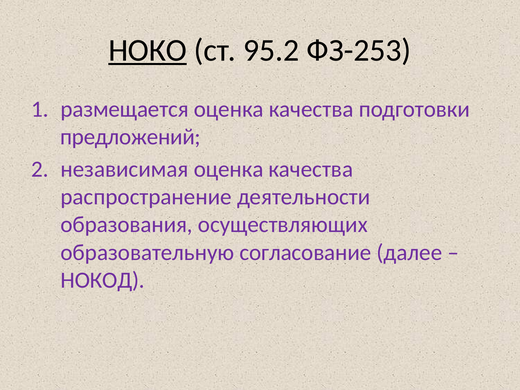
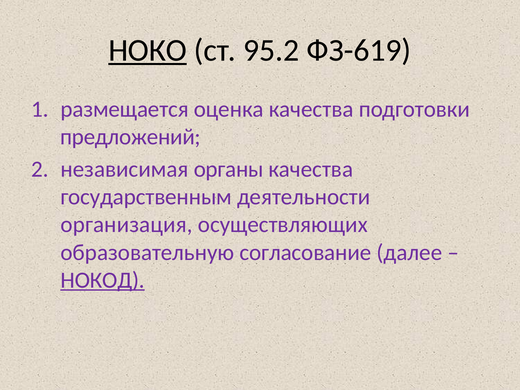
ФЗ-253: ФЗ-253 -> ФЗ-619
независимая оценка: оценка -> органы
распространение: распространение -> государственным
образования: образования -> организация
НОКОД underline: none -> present
